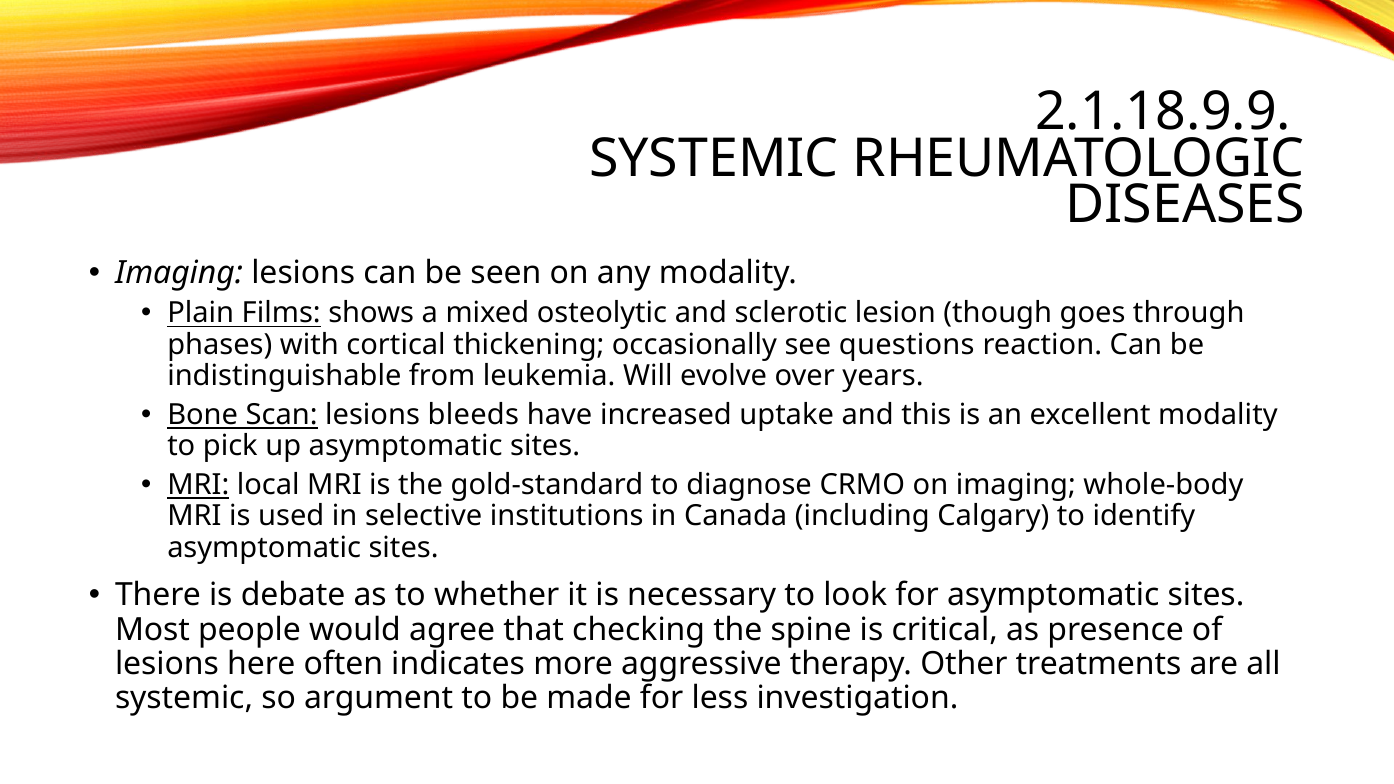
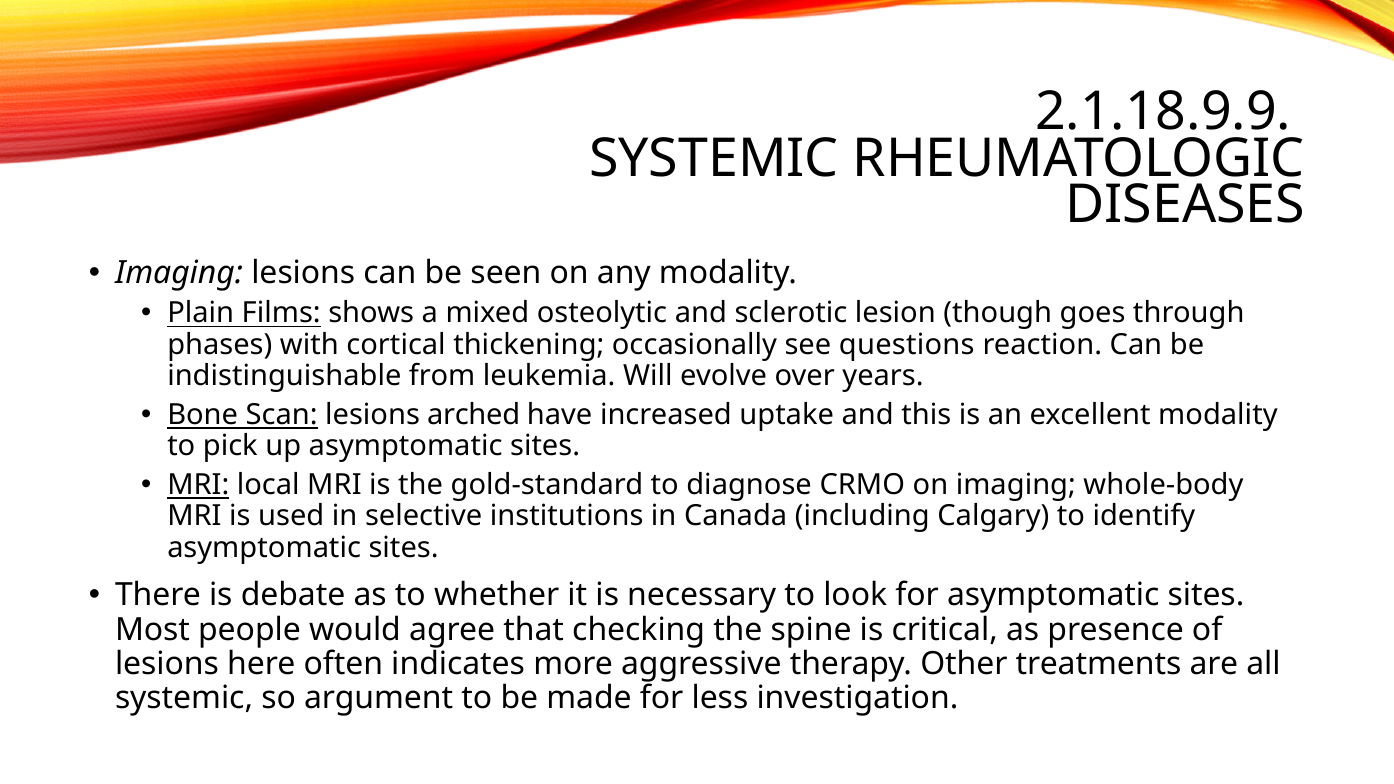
bleeds: bleeds -> arched
